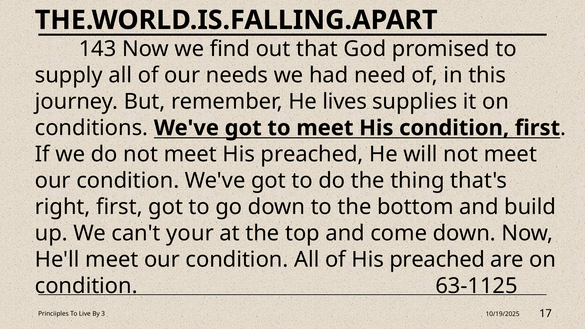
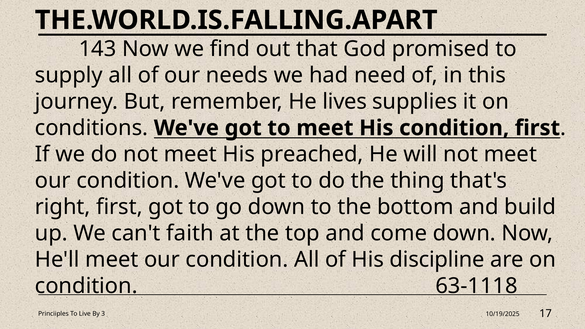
your: your -> faith
of His preached: preached -> discipline
63-1125: 63-1125 -> 63-1118
